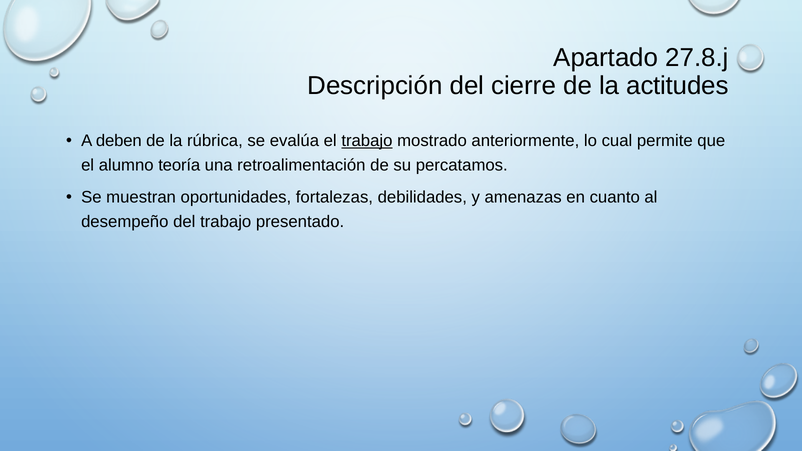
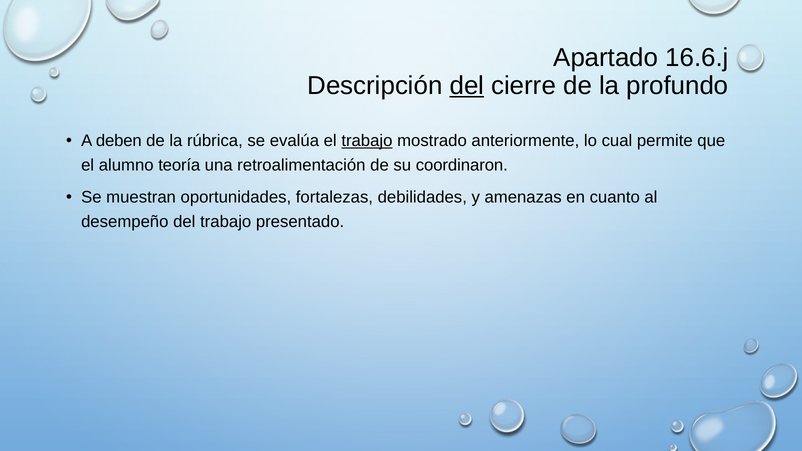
27.8.j: 27.8.j -> 16.6.j
del at (467, 86) underline: none -> present
actitudes: actitudes -> profundo
percatamos: percatamos -> coordinaron
